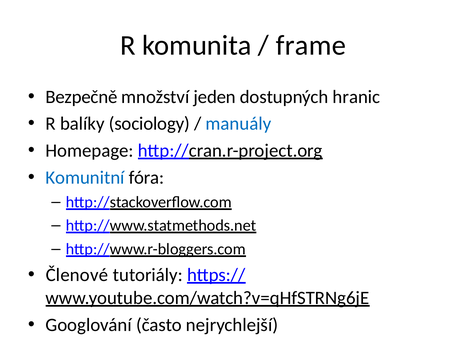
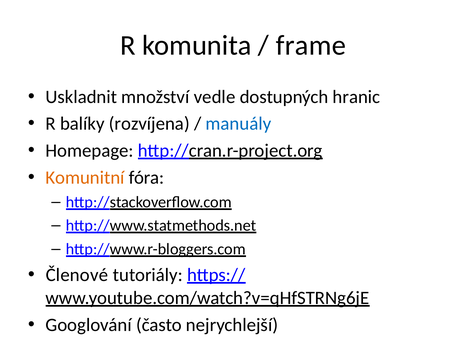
Bezpečně: Bezpečně -> Uskladnit
jeden: jeden -> vedle
sociology: sociology -> rozvíjena
Komunitní colour: blue -> orange
